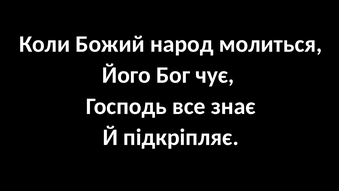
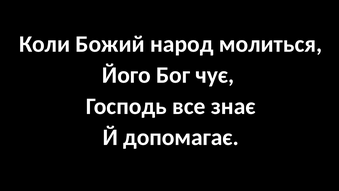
підкріпляє: підкріпляє -> допомагає
